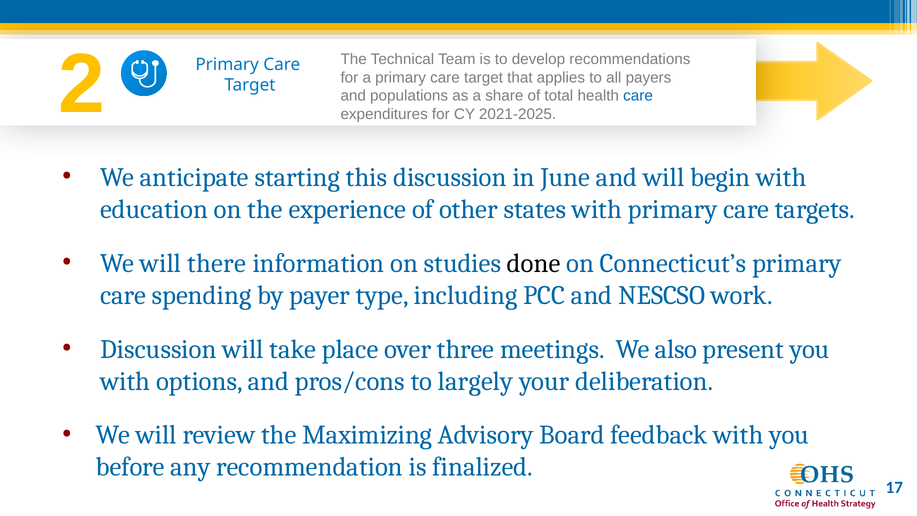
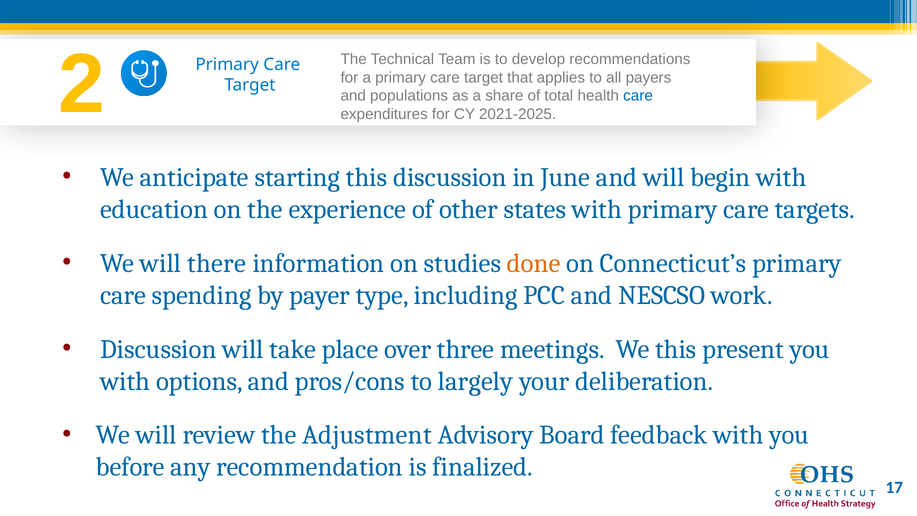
done colour: black -> orange
We also: also -> this
Maximizing: Maximizing -> Adjustment
